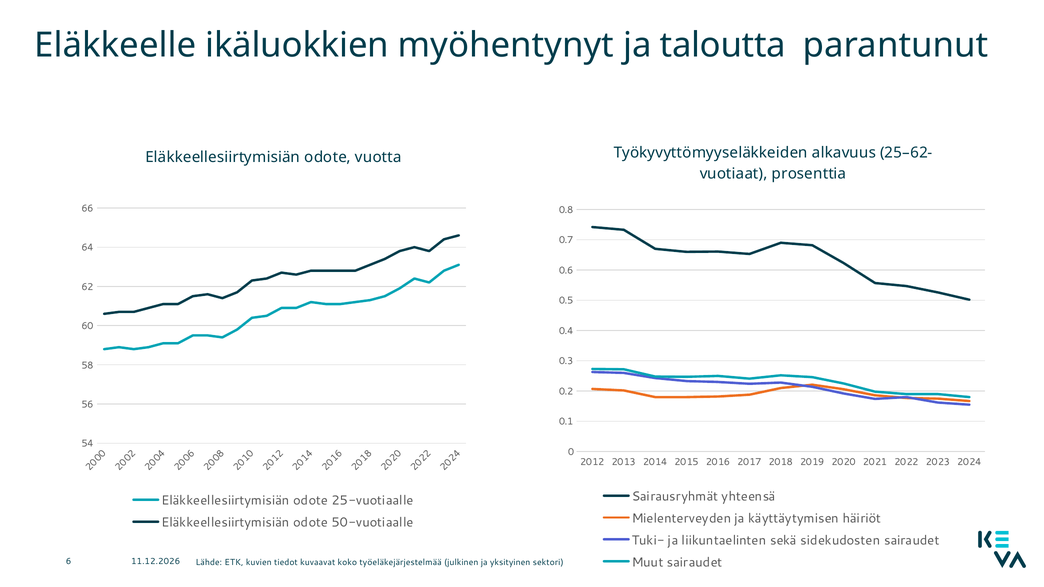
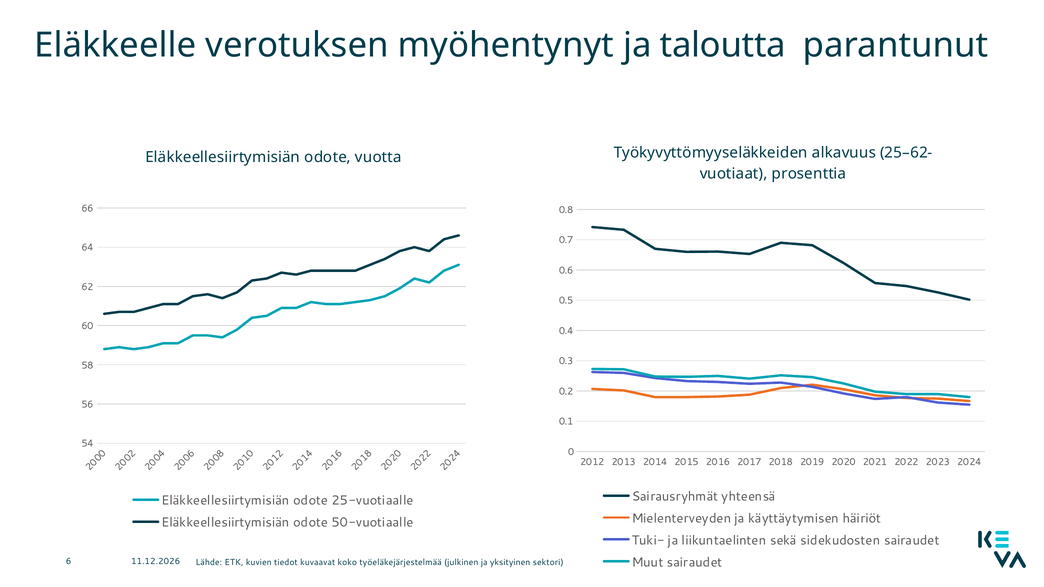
ikäluokkien: ikäluokkien -> verotuksen
